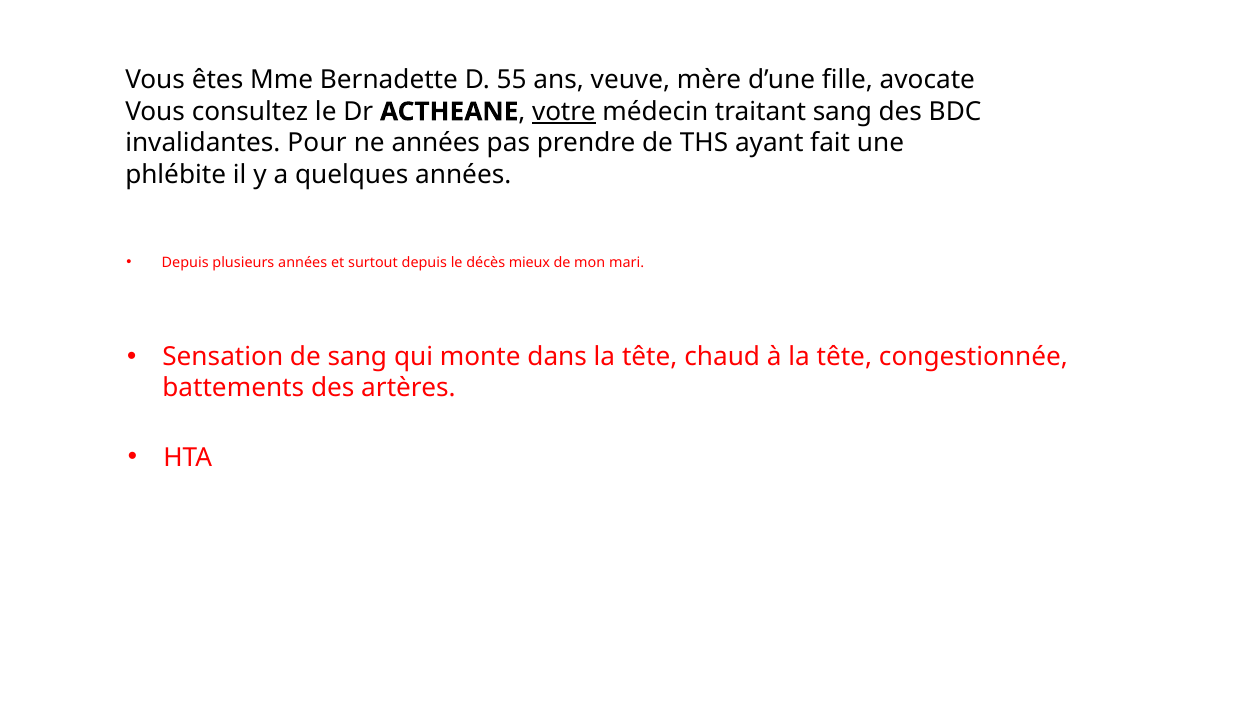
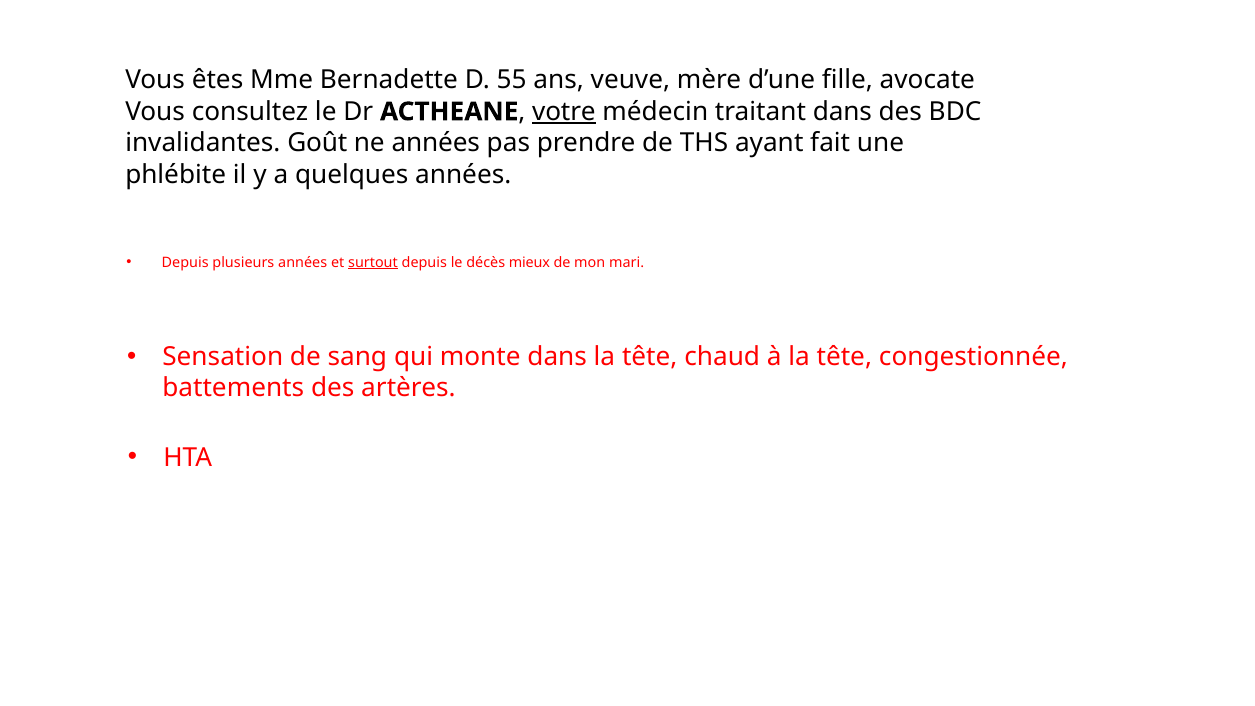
traitant sang: sang -> dans
Pour: Pour -> Goût
surtout underline: none -> present
